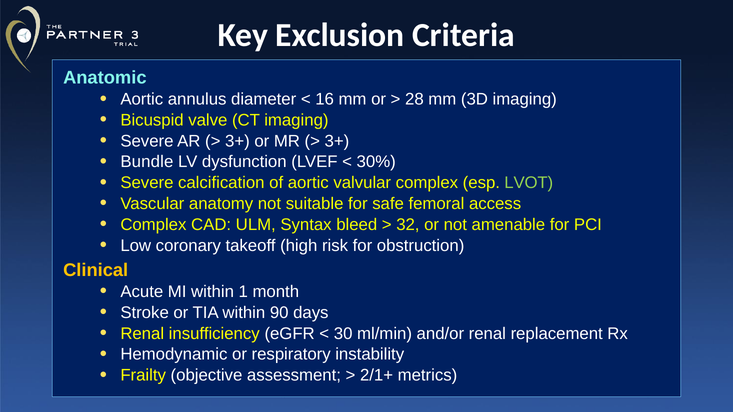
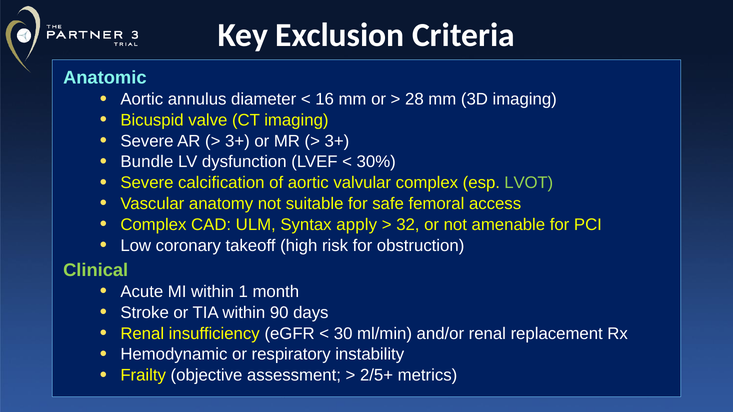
bleed: bleed -> apply
Clinical colour: yellow -> light green
2/1+: 2/1+ -> 2/5+
